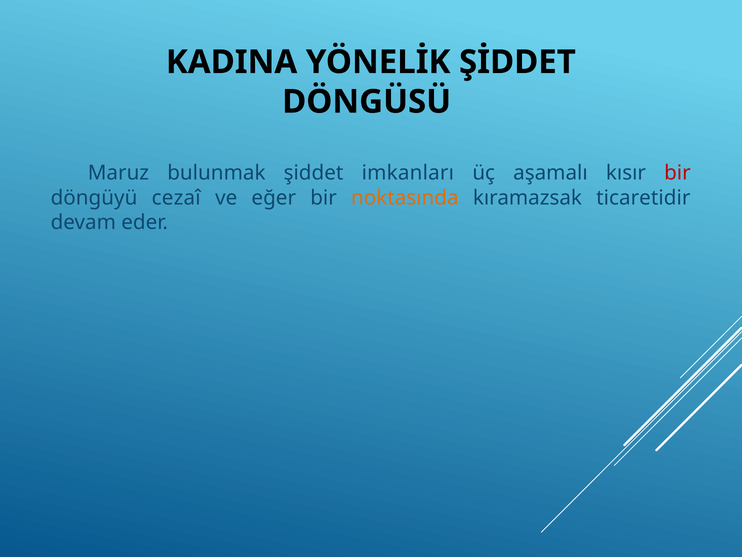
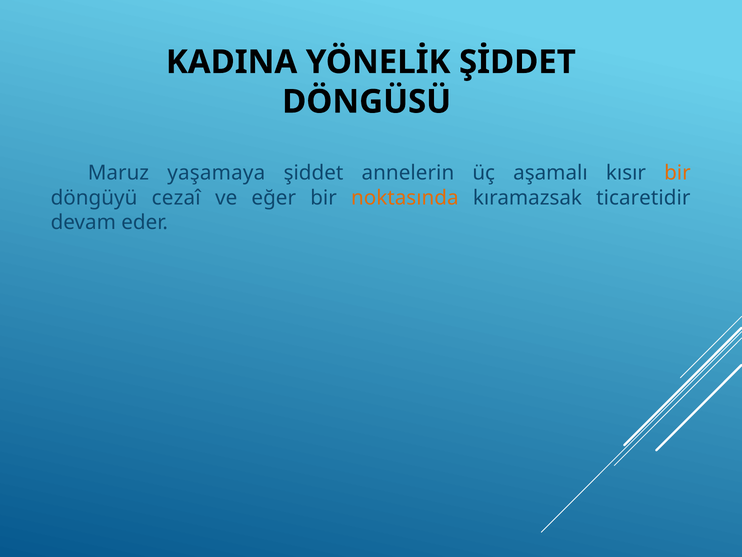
bulunmak: bulunmak -> yaşamaya
imkanları: imkanları -> annelerin
bir at (677, 173) colour: red -> orange
